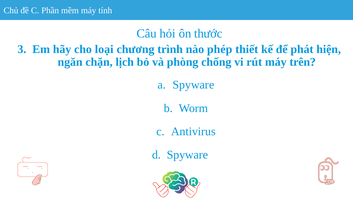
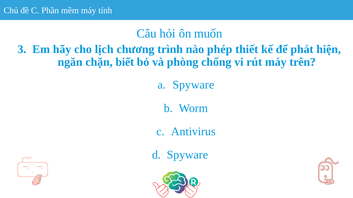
thước: thước -> muốn
loại: loại -> lịch
lịch: lịch -> biết
